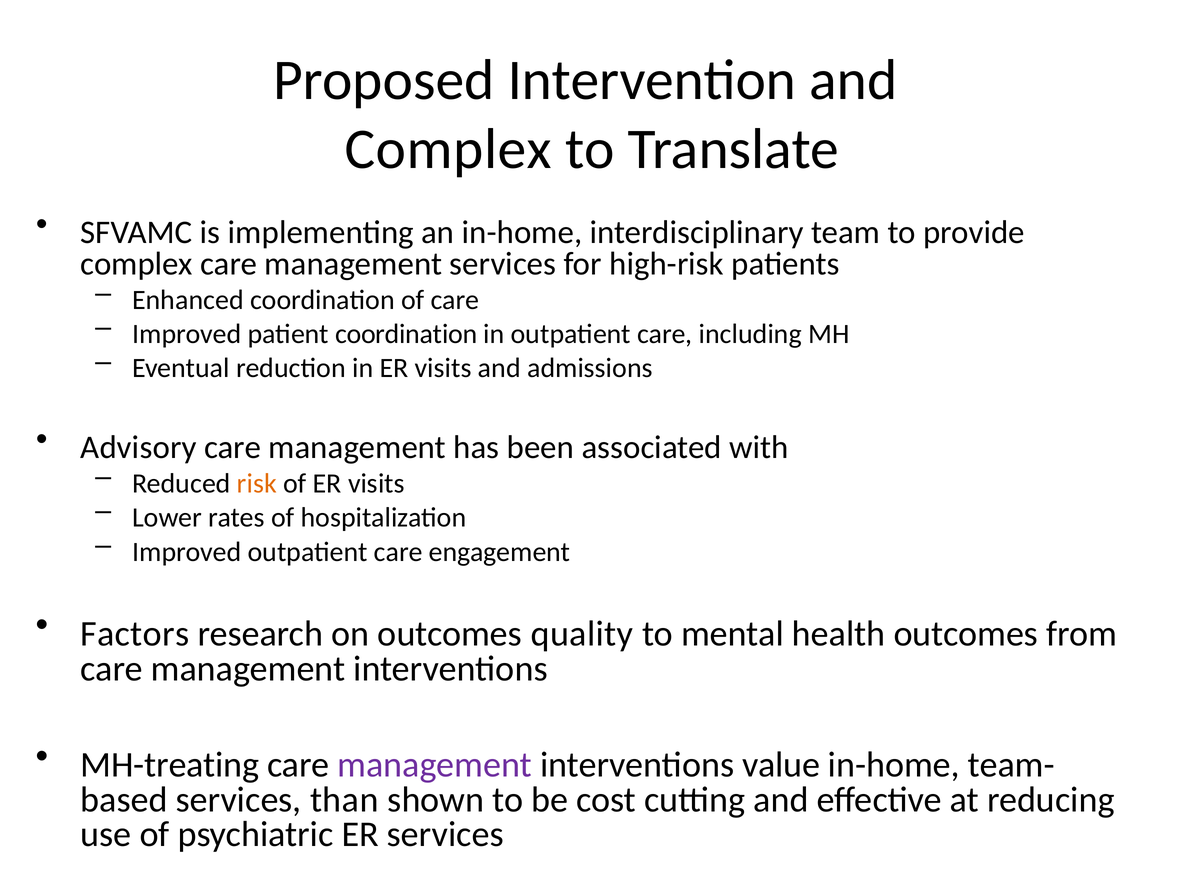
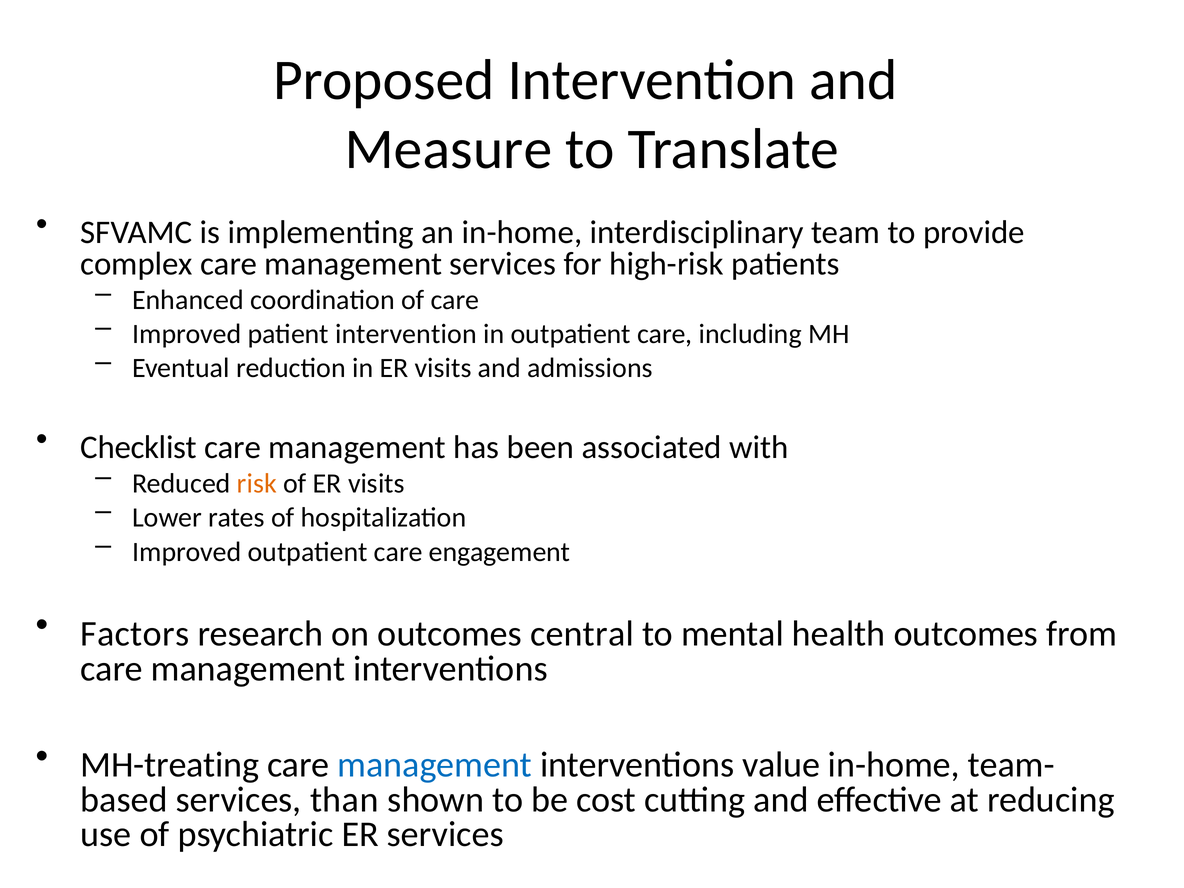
Complex at (448, 149): Complex -> Measure
patient coordination: coordination -> intervention
Advisory: Advisory -> Checklist
quality: quality -> central
management at (435, 765) colour: purple -> blue
